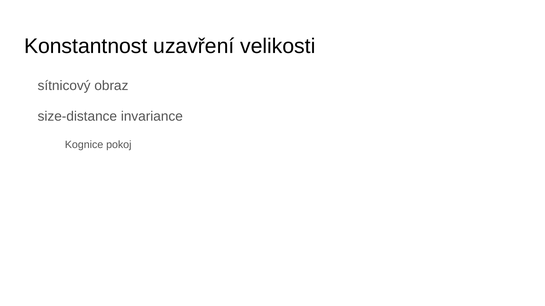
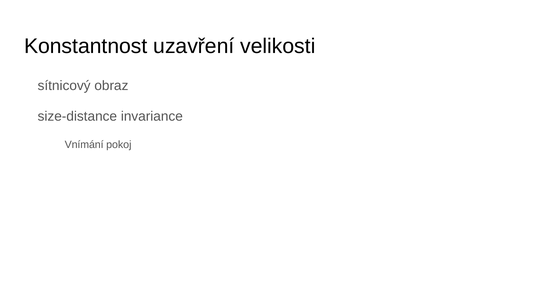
Kognice: Kognice -> Vnímání
